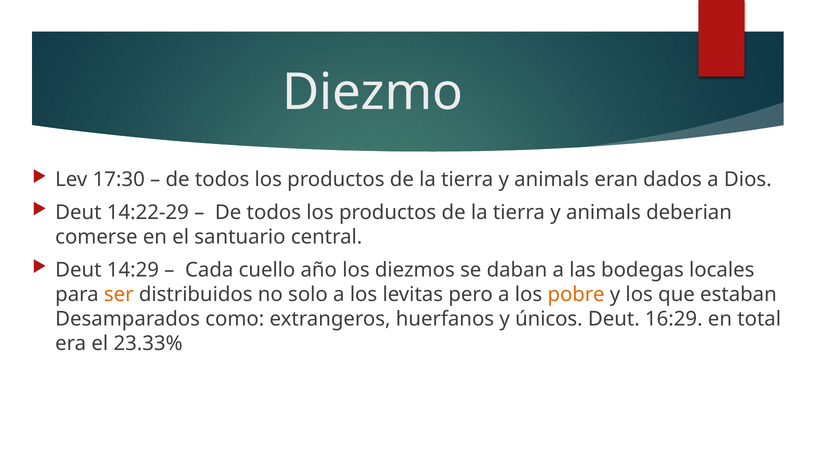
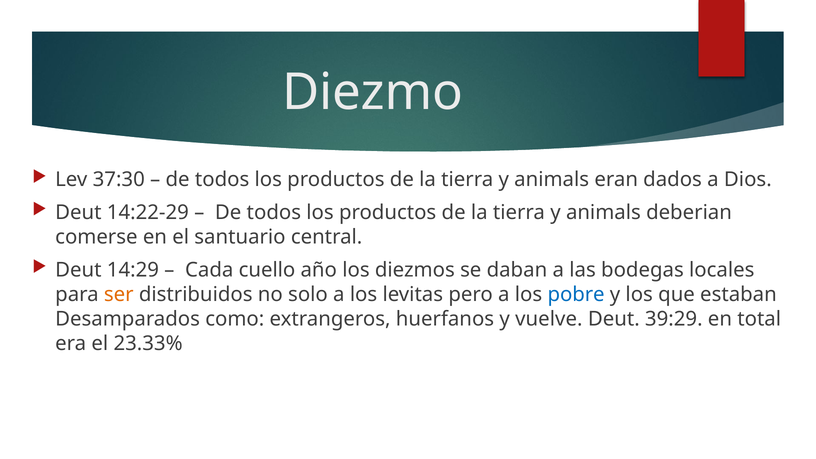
17:30: 17:30 -> 37:30
pobre colour: orange -> blue
únicos: únicos -> vuelve
16:29: 16:29 -> 39:29
